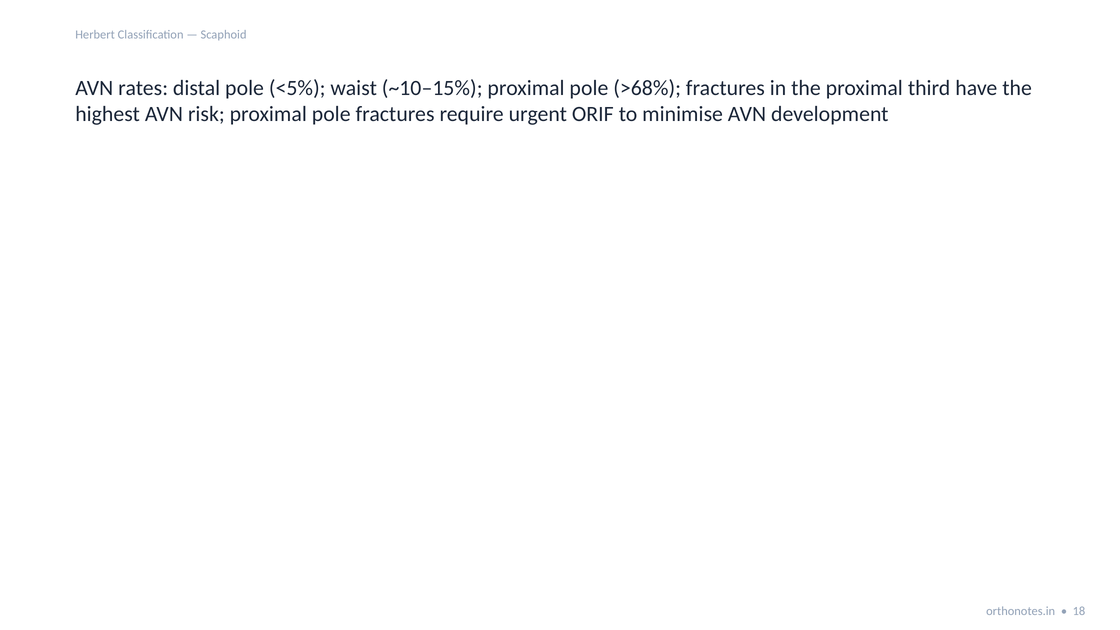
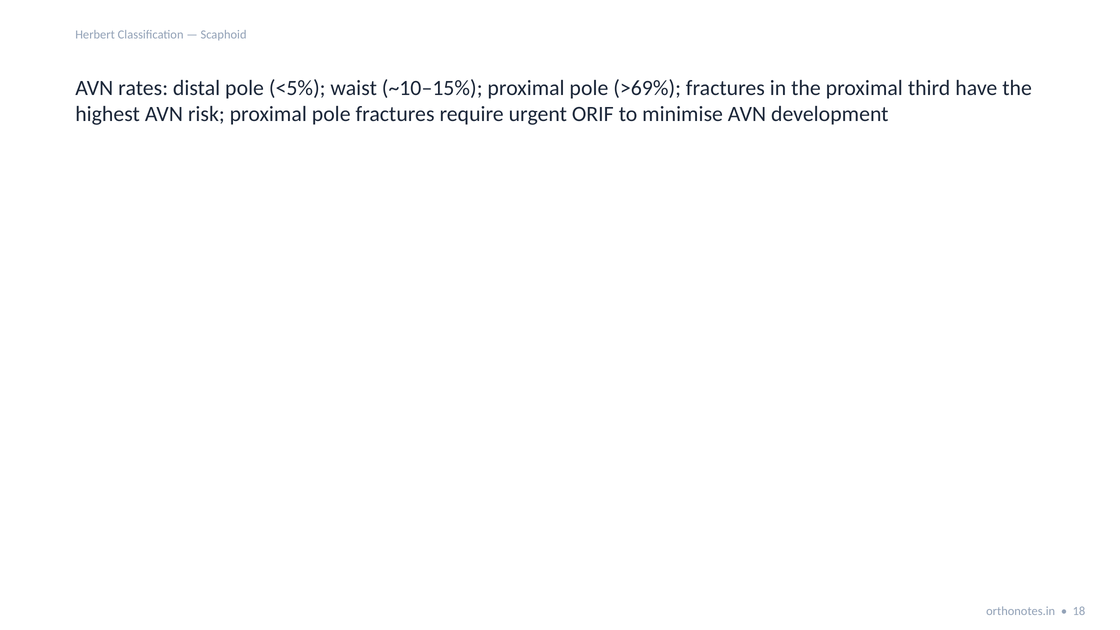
>68%: >68% -> >69%
